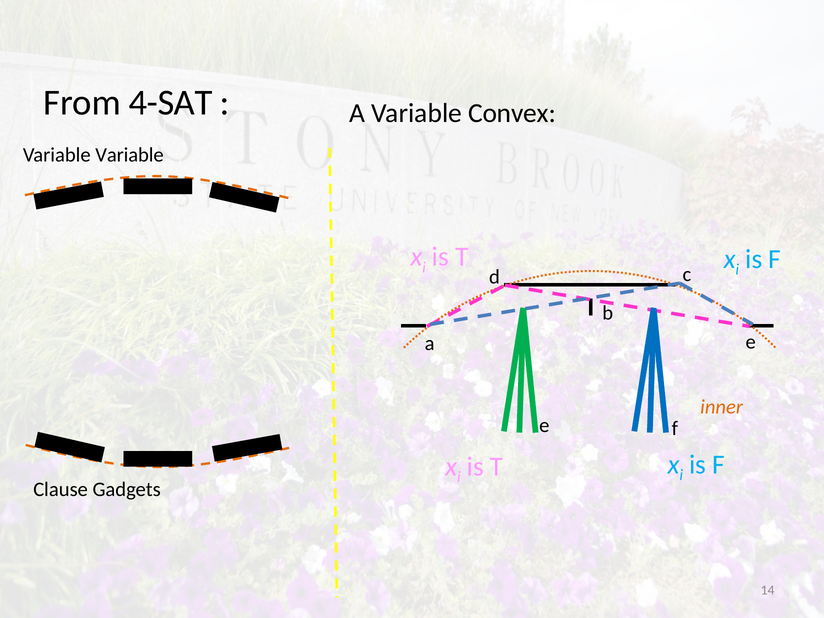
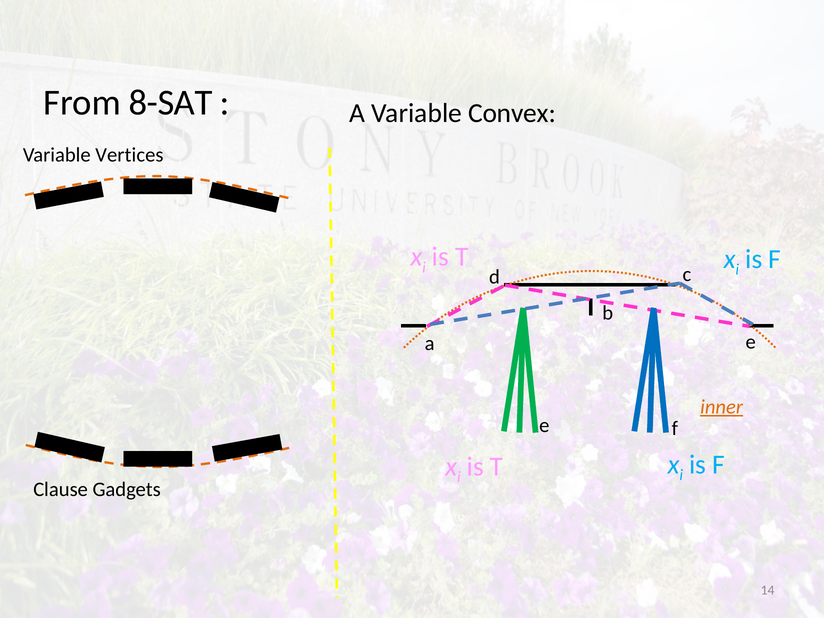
4-SAT: 4-SAT -> 8-SAT
Variable Variable: Variable -> Vertices
inner underline: none -> present
